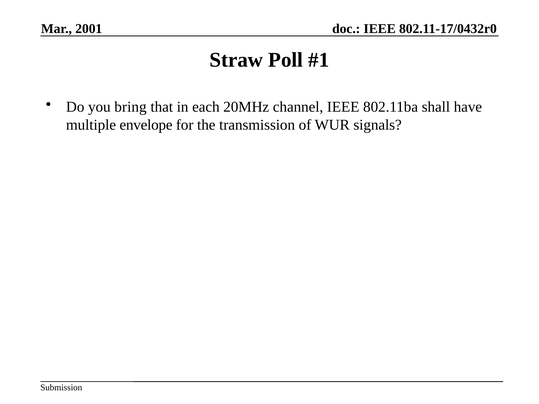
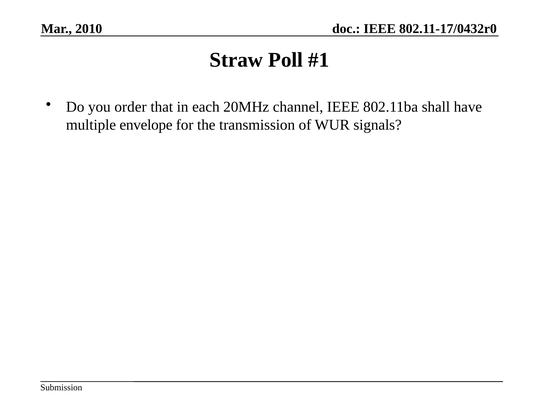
2001: 2001 -> 2010
bring: bring -> order
